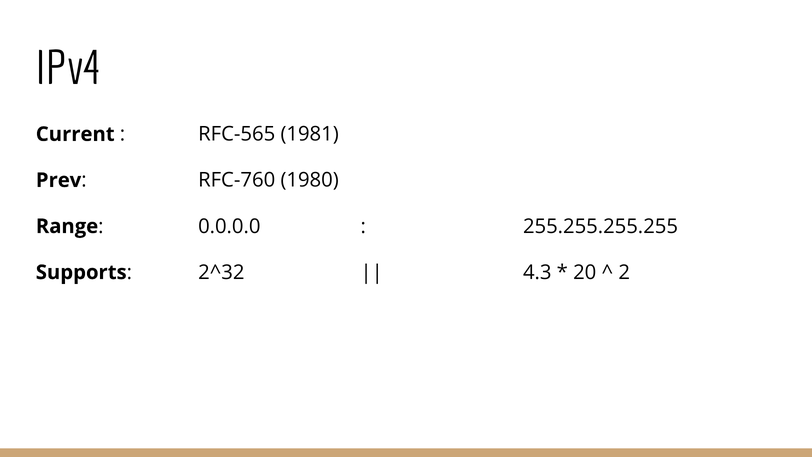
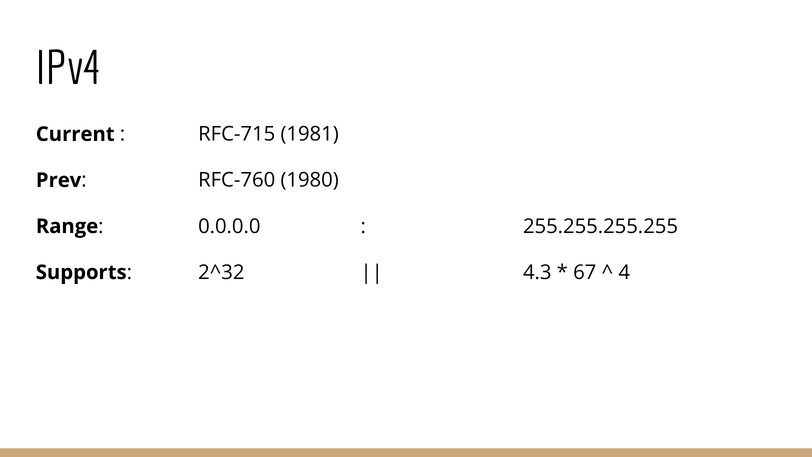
RFC-565: RFC-565 -> RFC-715
20: 20 -> 67
2: 2 -> 4
